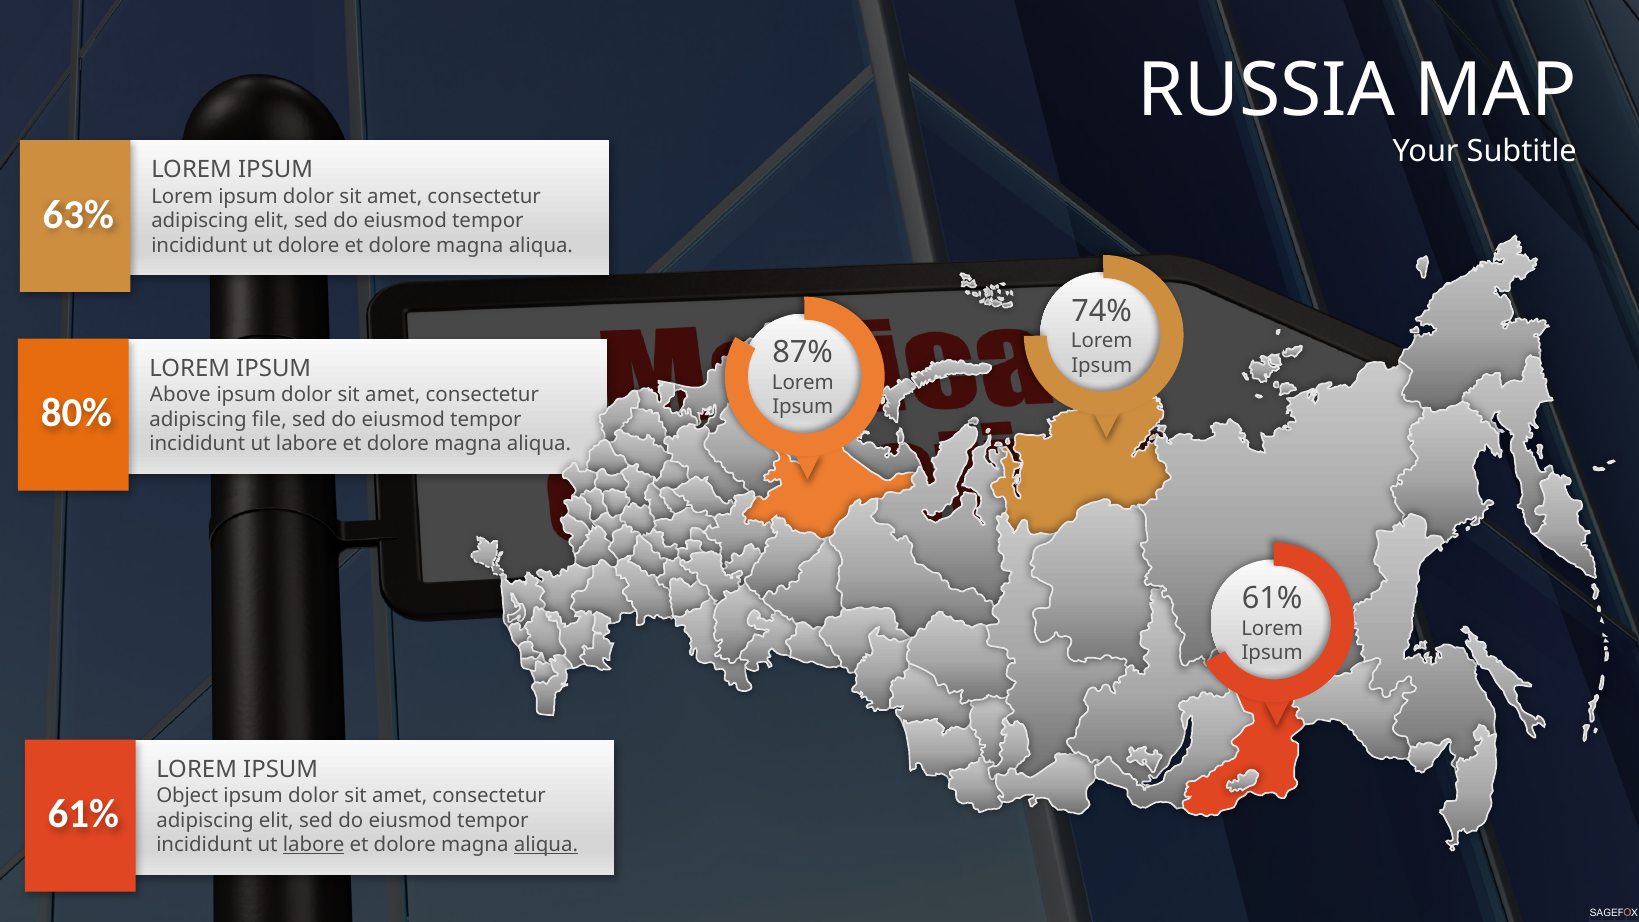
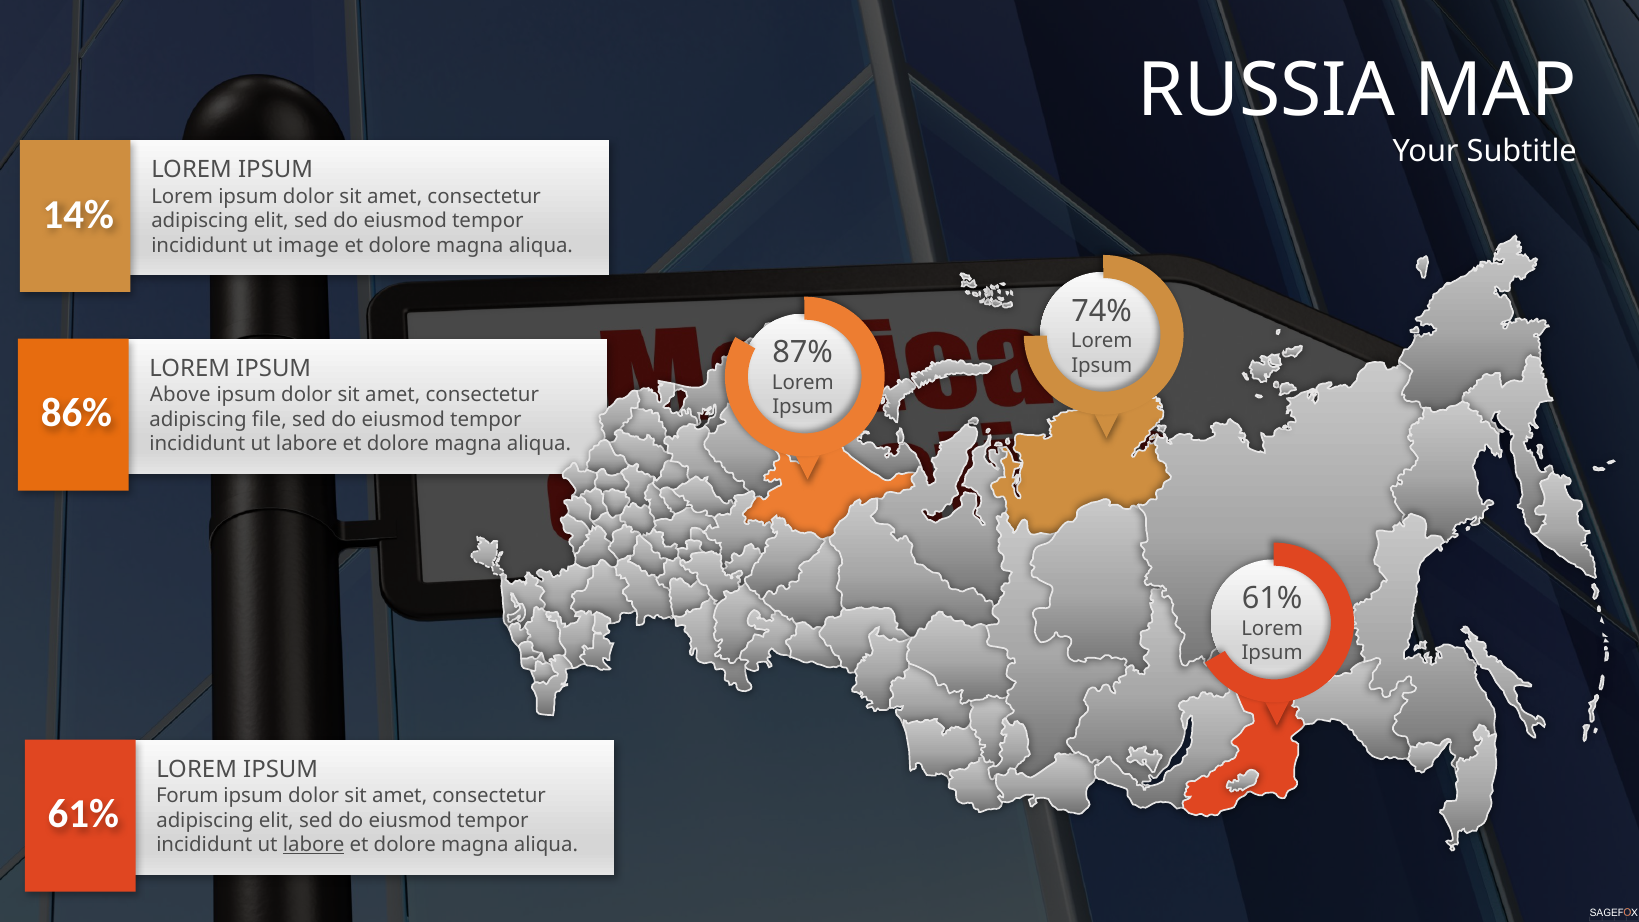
63%: 63% -> 14%
ut dolore: dolore -> image
80%: 80% -> 86%
Object: Object -> Forum
aliqua at (546, 845) underline: present -> none
